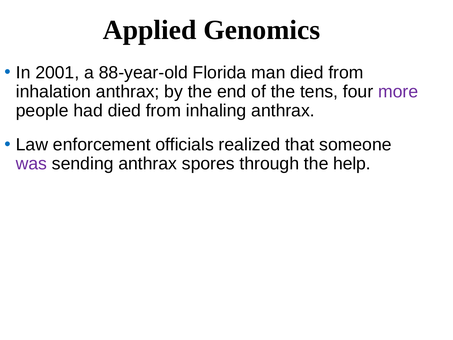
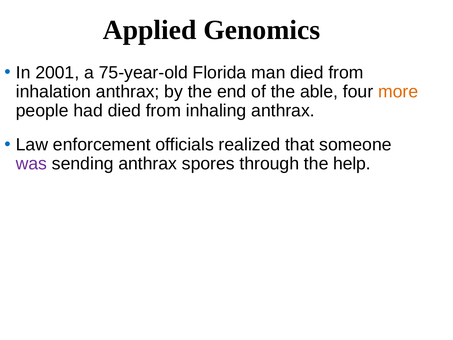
88-year-old: 88-year-old -> 75-year-old
tens: tens -> able
more colour: purple -> orange
